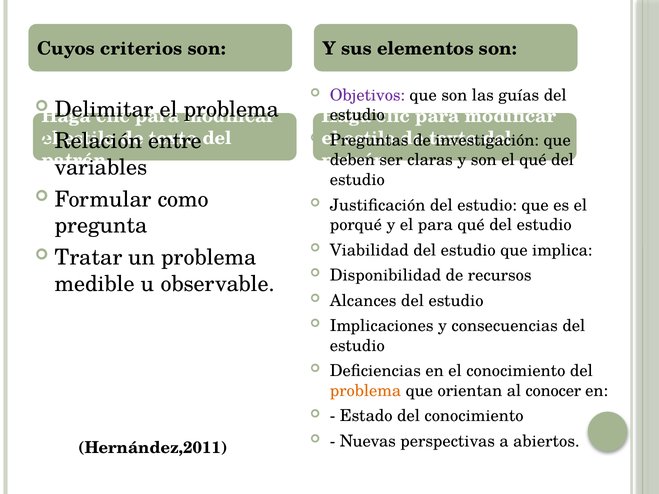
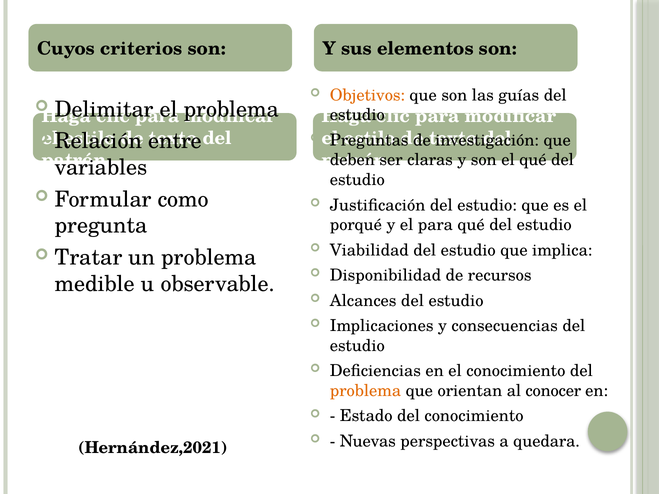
Objetivos colour: purple -> orange
abiertos: abiertos -> quedara
Hernández,2011: Hernández,2011 -> Hernández,2021
